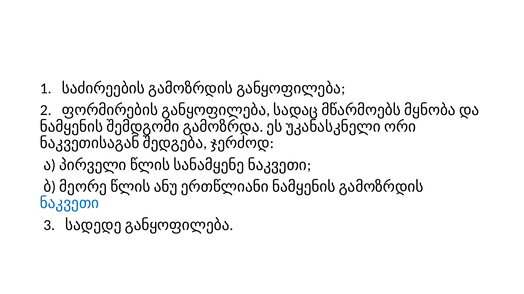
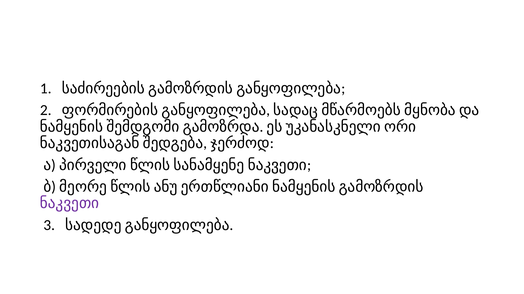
ნაკვეთი colour: blue -> purple
